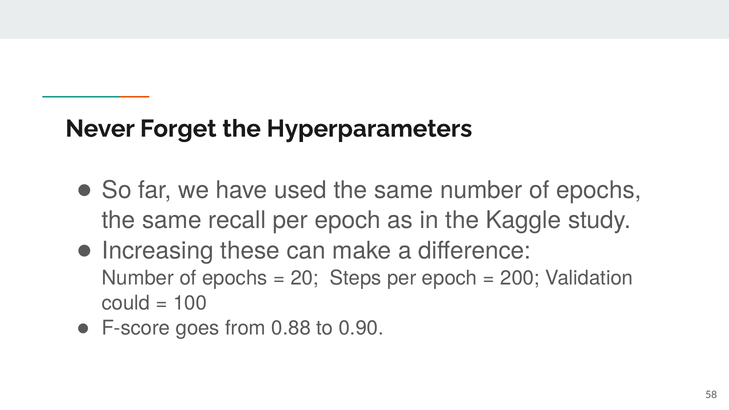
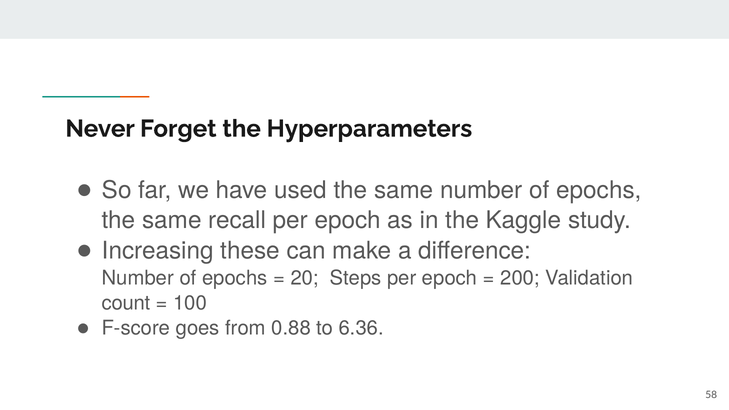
could: could -> count
0.90: 0.90 -> 6.36
